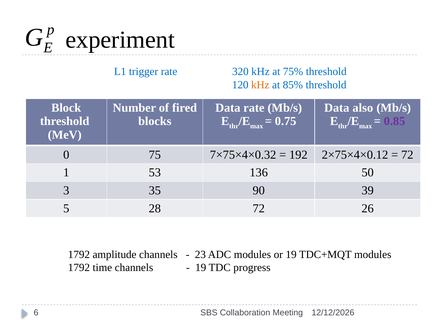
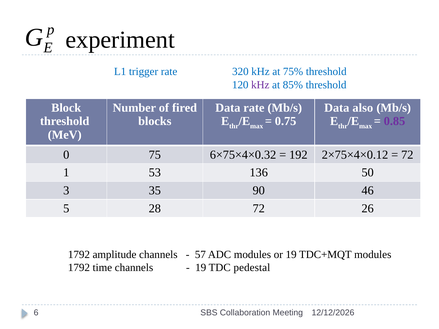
kHz at (260, 85) colour: orange -> purple
7×75×4×0.32: 7×75×4×0.32 -> 6×75×4×0.32
39: 39 -> 46
23: 23 -> 57
progress: progress -> pedestal
